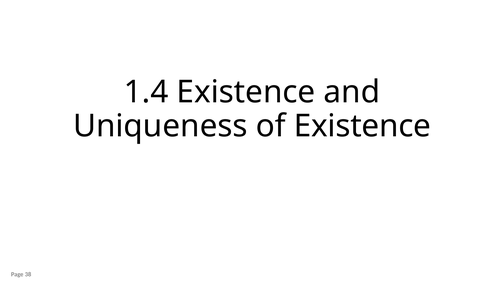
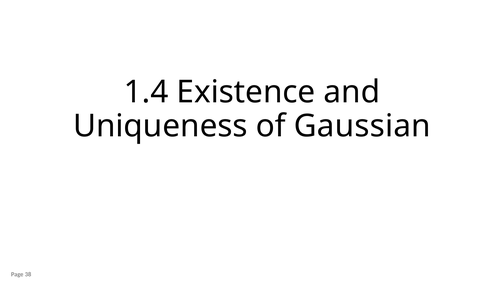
of Existence: Existence -> Gaussian
